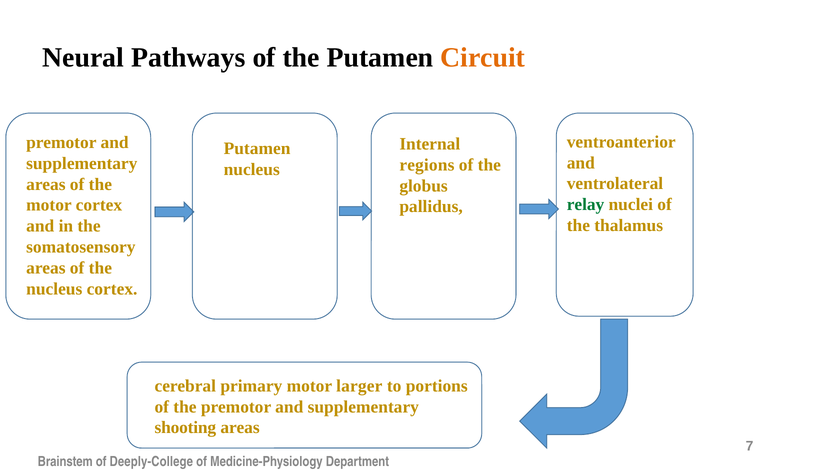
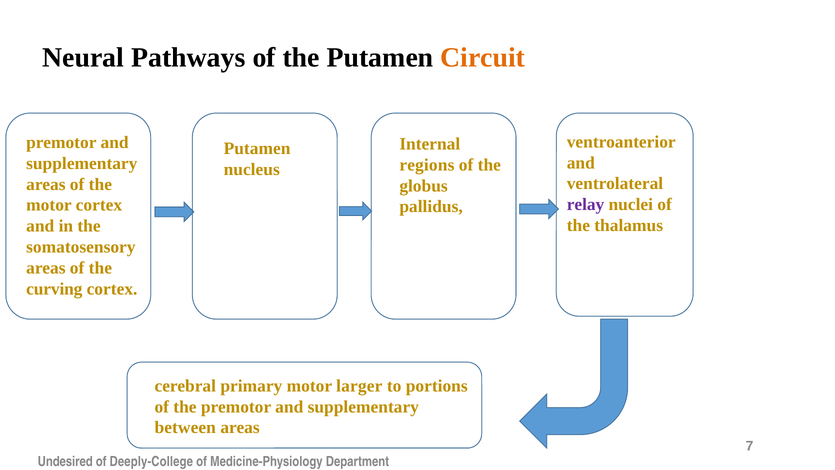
relay colour: green -> purple
nucleus at (54, 289): nucleus -> curving
shooting: shooting -> between
Brainstem: Brainstem -> Undesired
